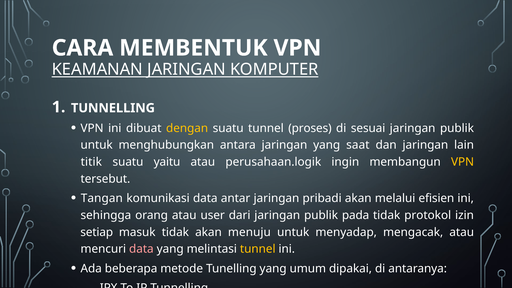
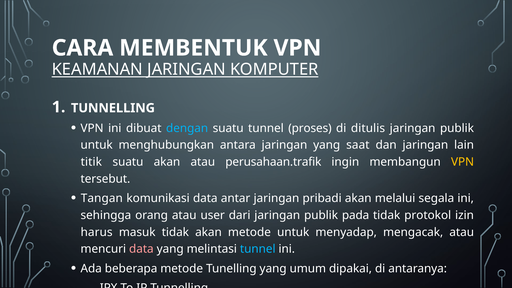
dengan colour: yellow -> light blue
sesuai: sesuai -> ditulis
suatu yaitu: yaitu -> akan
perusahaan.logik: perusahaan.logik -> perusahaan.trafik
efisien: efisien -> segala
setiap: setiap -> harus
akan menuju: menuju -> metode
tunnel at (258, 249) colour: yellow -> light blue
